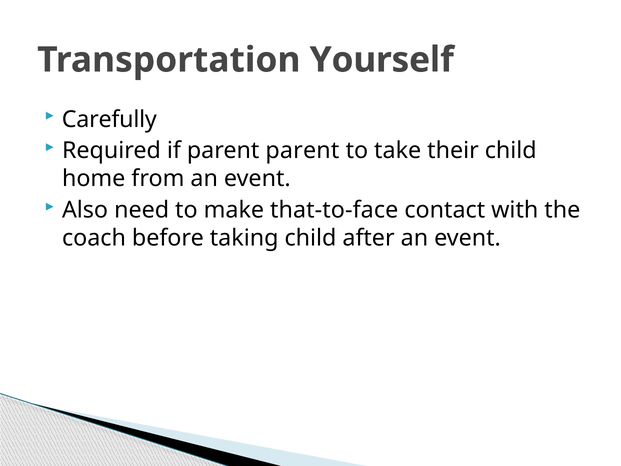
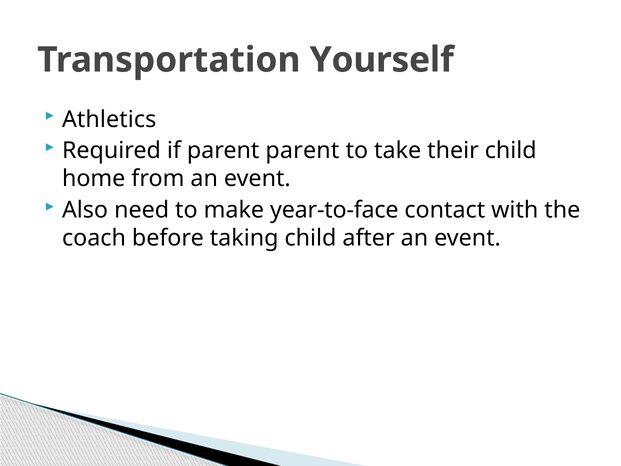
Carefully: Carefully -> Athletics
that-to-face: that-to-face -> year-to-face
